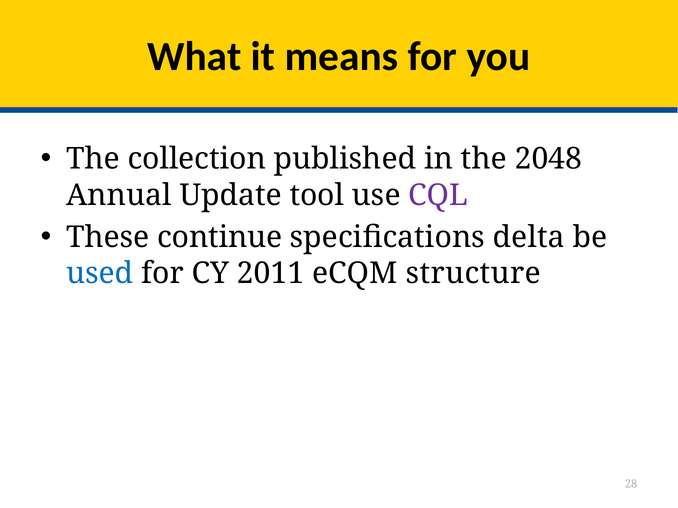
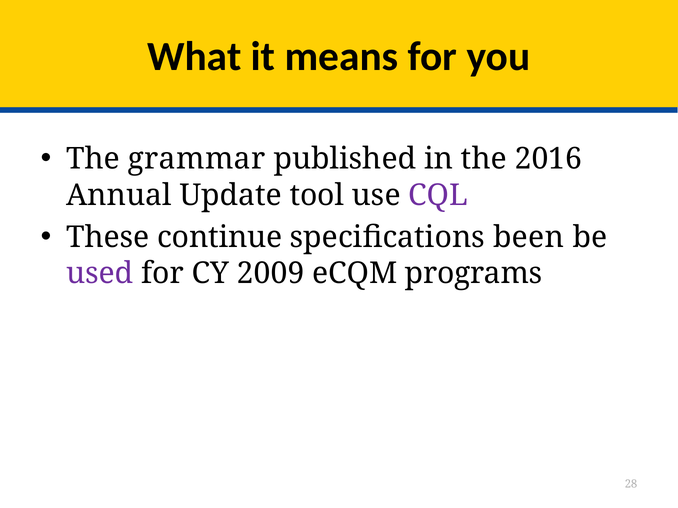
collection: collection -> grammar
2048: 2048 -> 2016
delta: delta -> been
used colour: blue -> purple
2011: 2011 -> 2009
structure: structure -> programs
